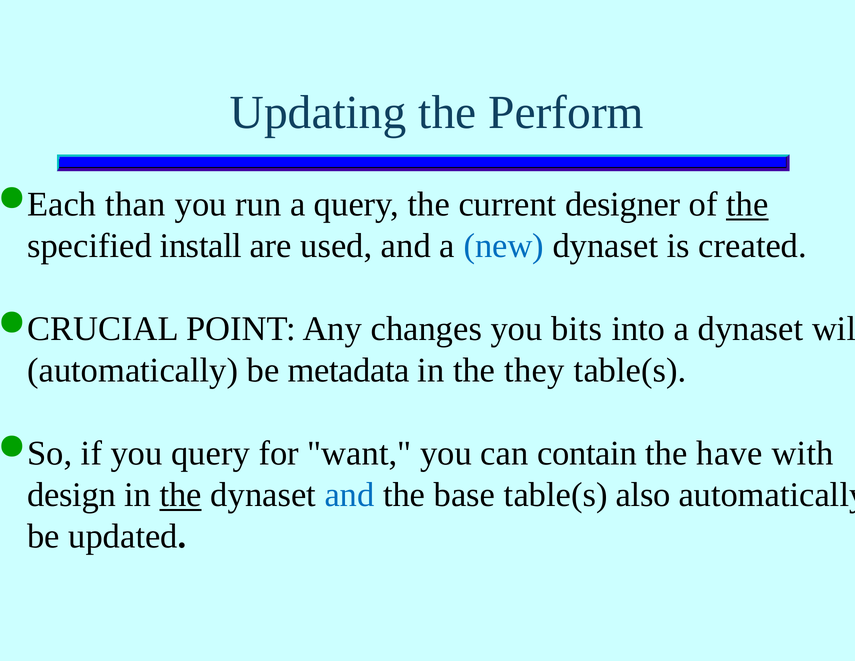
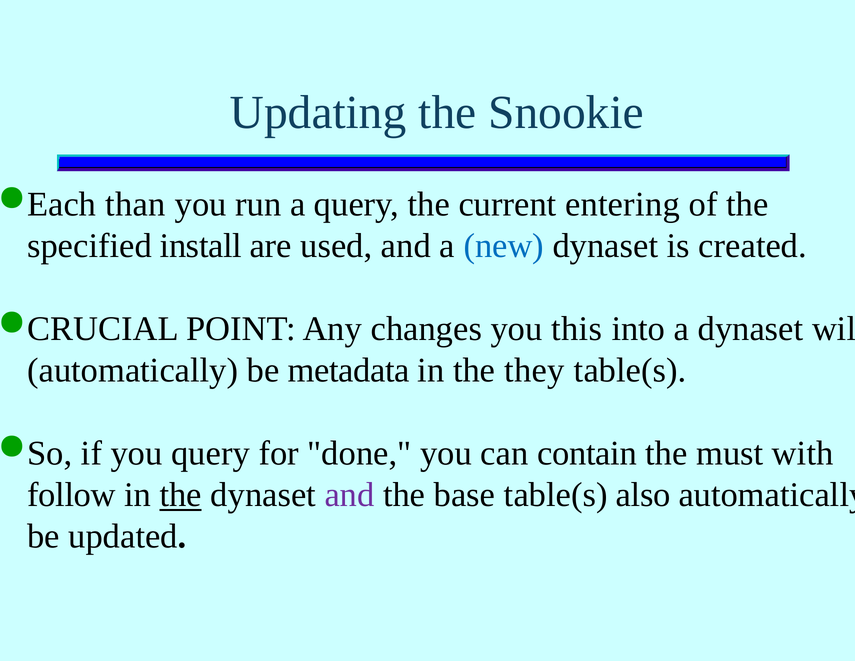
Perform: Perform -> Snookie
designer: designer -> entering
the at (747, 204) underline: present -> none
bits: bits -> this
want: want -> done
have: have -> must
design: design -> follow
and at (349, 495) colour: blue -> purple
